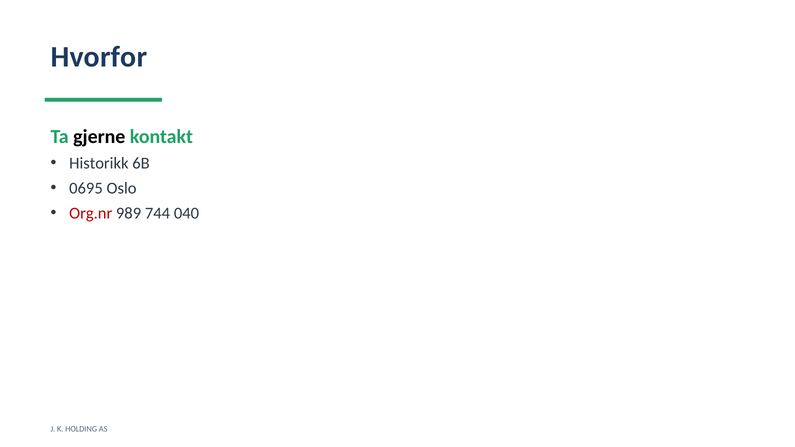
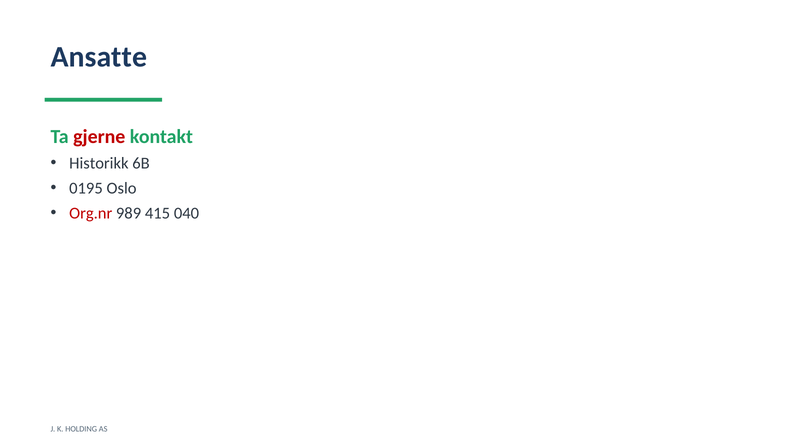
Hvorfor: Hvorfor -> Ansatte
gjerne colour: black -> red
0695: 0695 -> 0195
744: 744 -> 415
